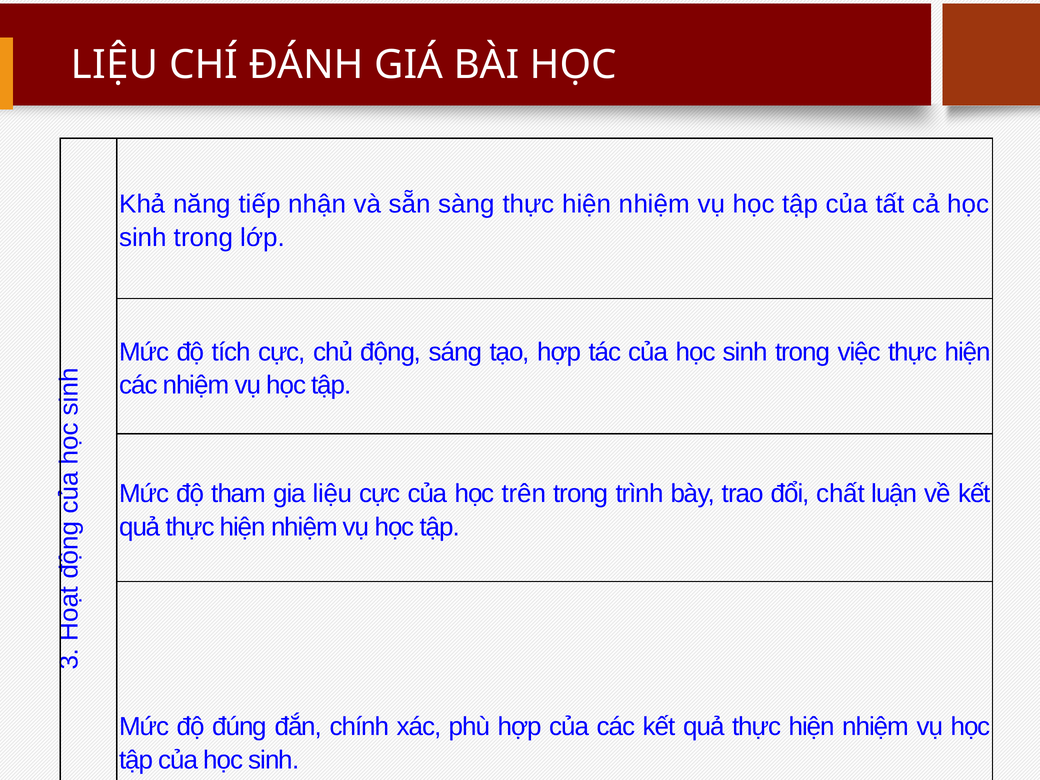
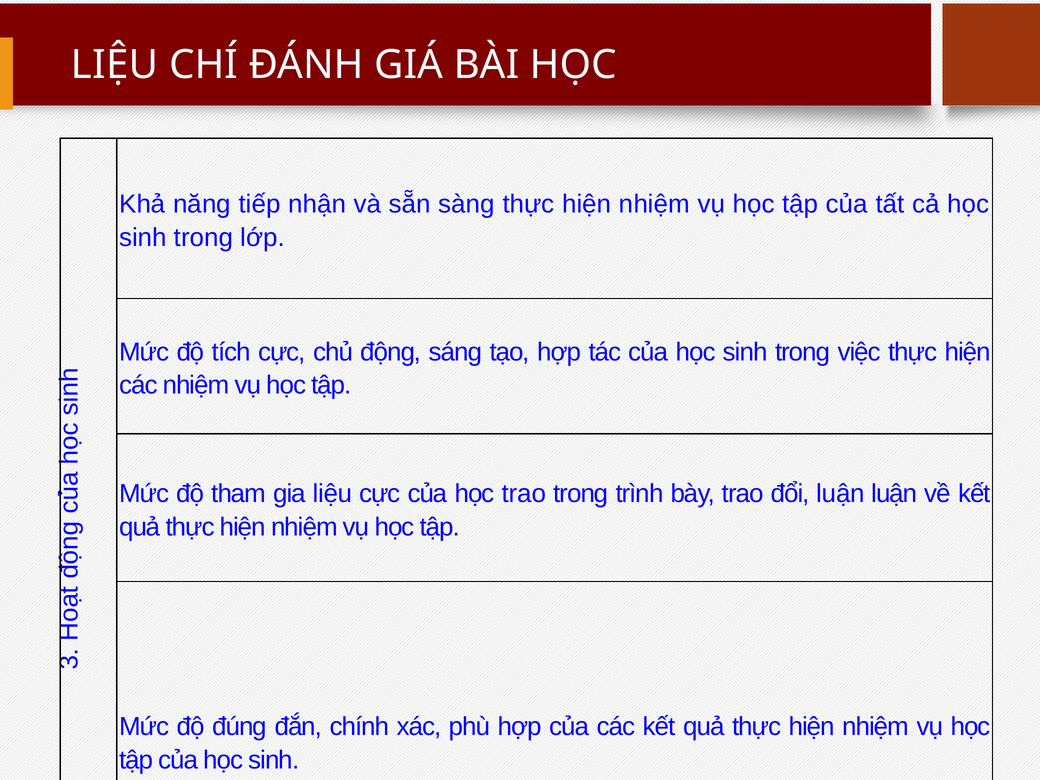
học trên: trên -> trao
đổi chất: chất -> luận
